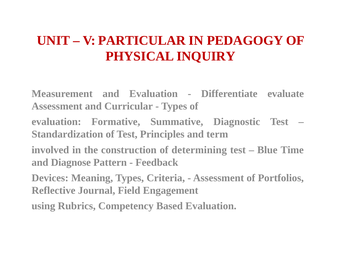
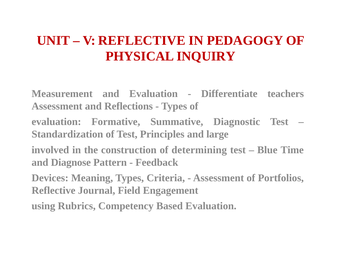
V PARTICULAR: PARTICULAR -> REFLECTIVE
evaluate: evaluate -> teachers
Curricular: Curricular -> Reflections
term: term -> large
